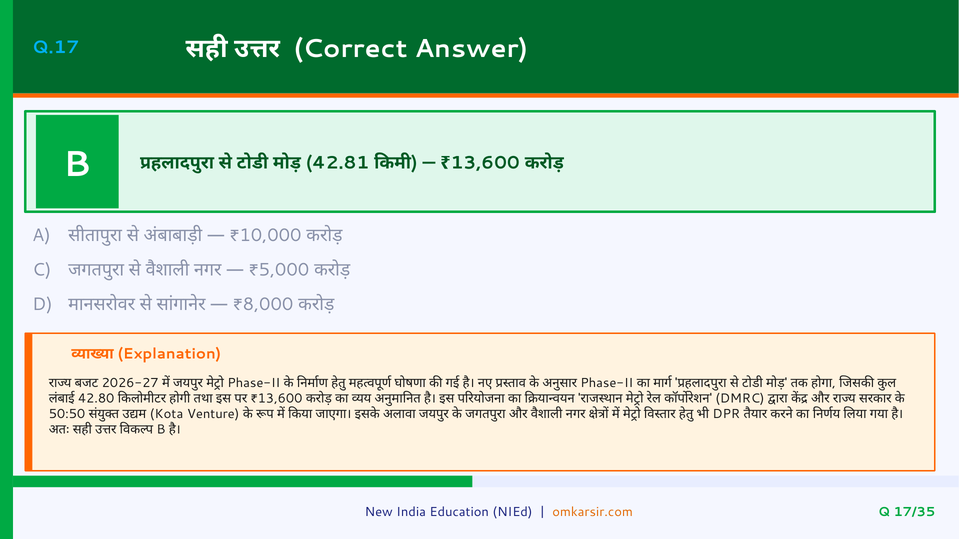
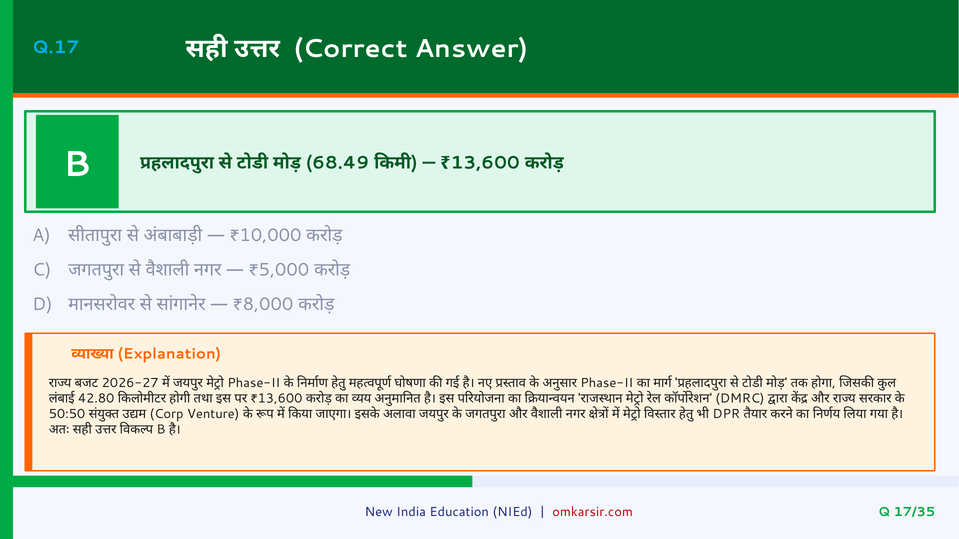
42.81: 42.81 -> 68.49
Kota: Kota -> Corp
omkarsir.com colour: orange -> red
